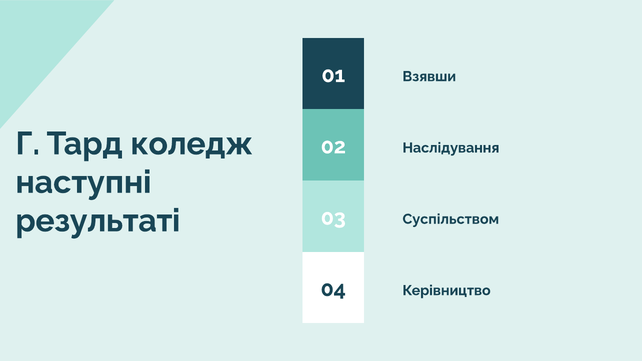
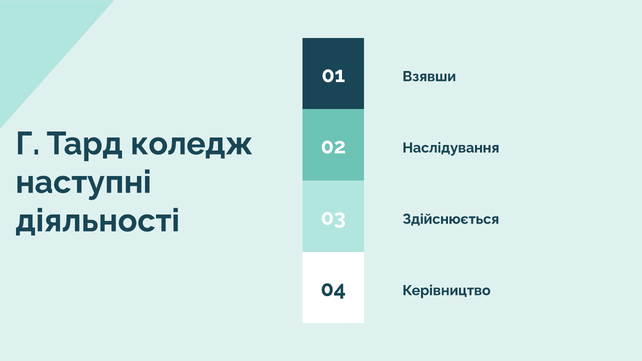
результаті: результаті -> діяльності
Суспільством: Суспільством -> Здійснюється
